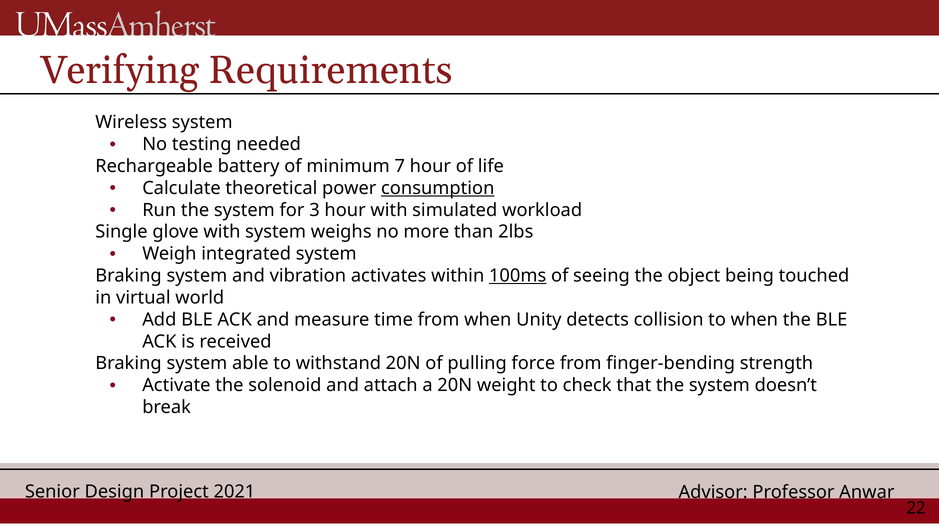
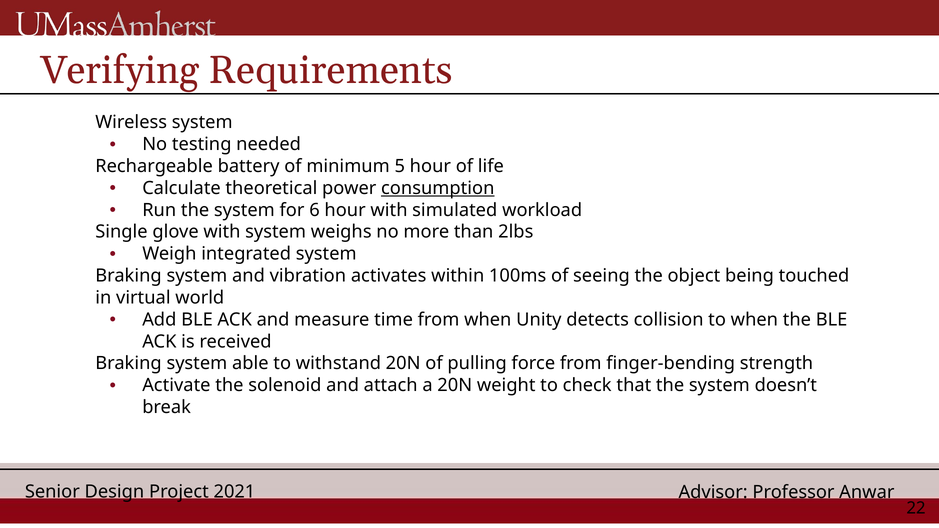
7: 7 -> 5
3: 3 -> 6
100ms underline: present -> none
